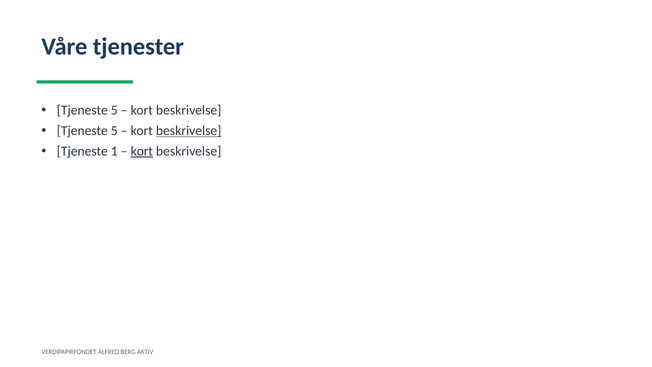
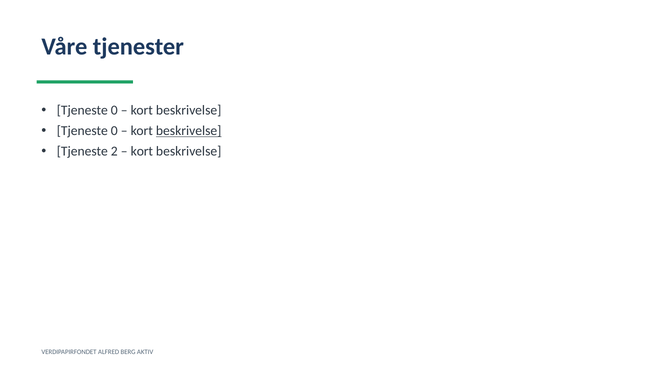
5 at (114, 110): 5 -> 0
5 at (114, 131): 5 -> 0
1: 1 -> 2
kort at (142, 151) underline: present -> none
